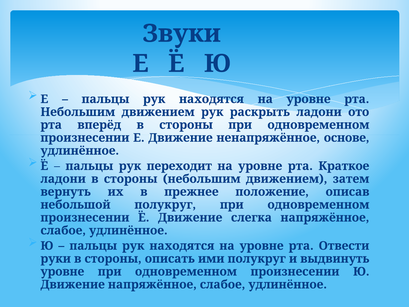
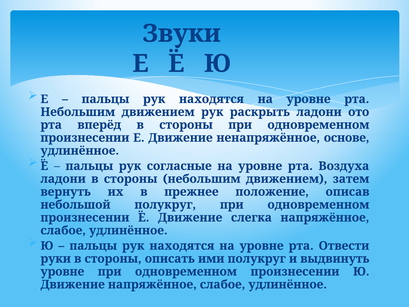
переходит: переходит -> согласные
Краткое: Краткое -> Воздуха
